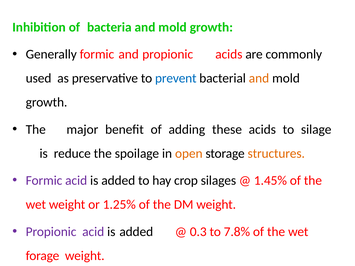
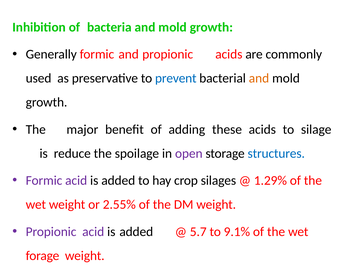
open colour: orange -> purple
structures colour: orange -> blue
1.45%: 1.45% -> 1.29%
1.25%: 1.25% -> 2.55%
0.3: 0.3 -> 5.7
7.8%: 7.8% -> 9.1%
